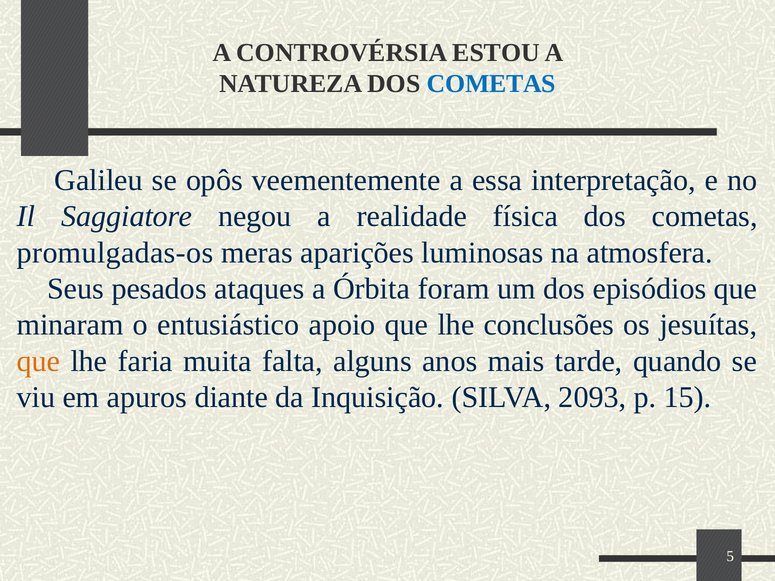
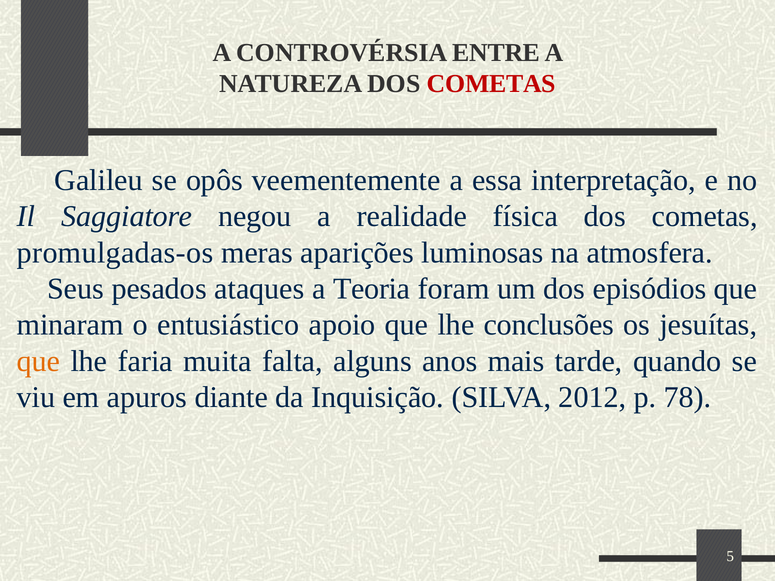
ESTOU: ESTOU -> ENTRE
COMETAS at (491, 84) colour: blue -> red
Órbita: Órbita -> Teoria
2093: 2093 -> 2012
15: 15 -> 78
